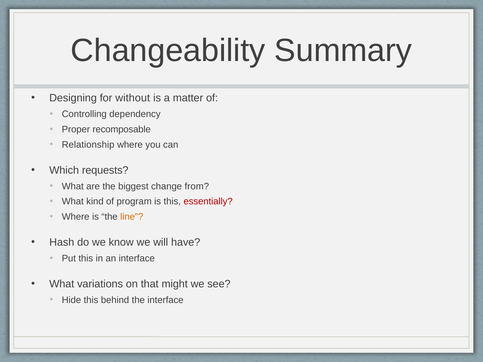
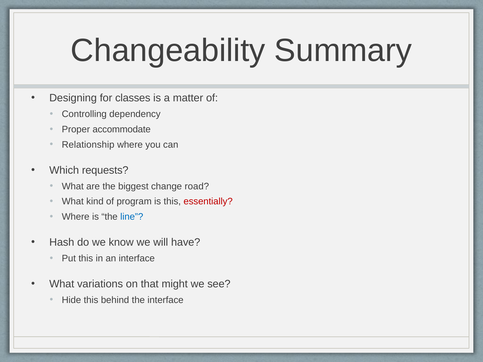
without: without -> classes
recomposable: recomposable -> accommodate
from: from -> road
line colour: orange -> blue
